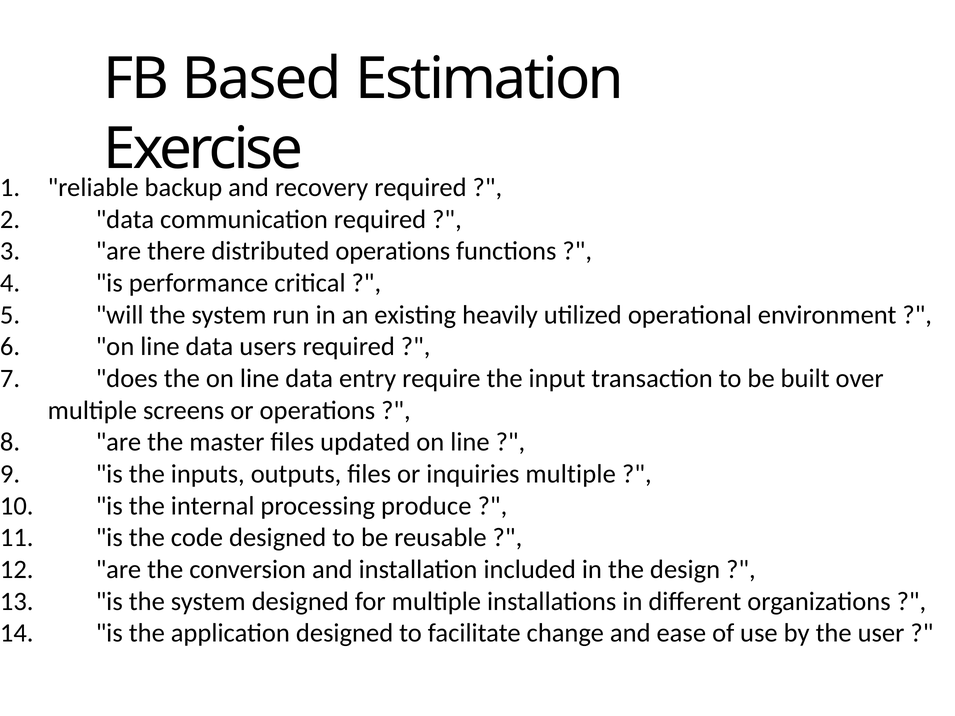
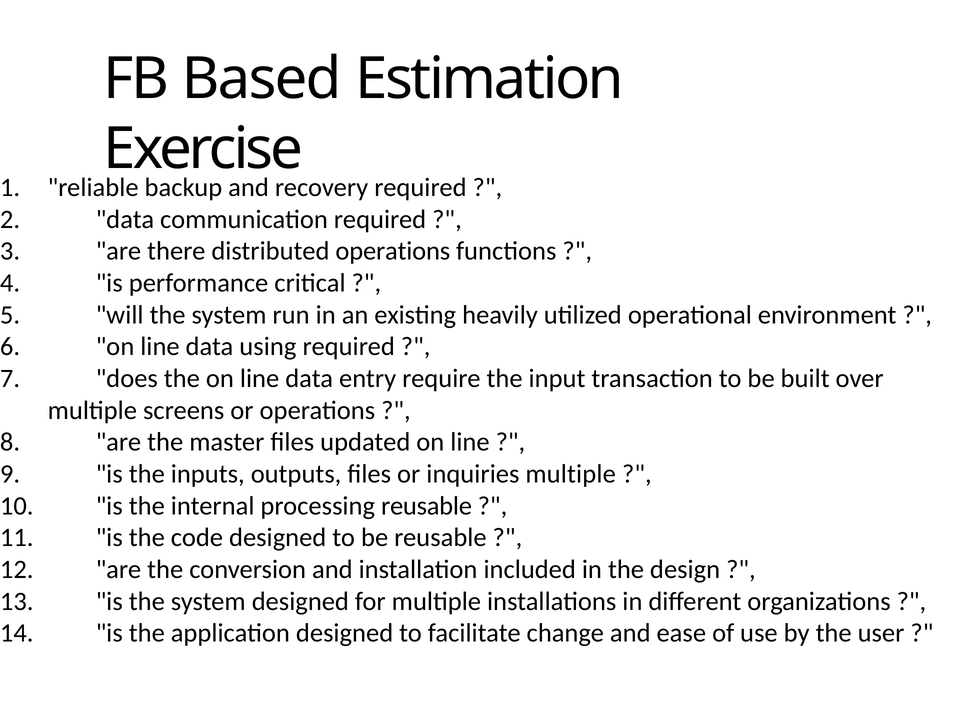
users: users -> using
processing produce: produce -> reusable
